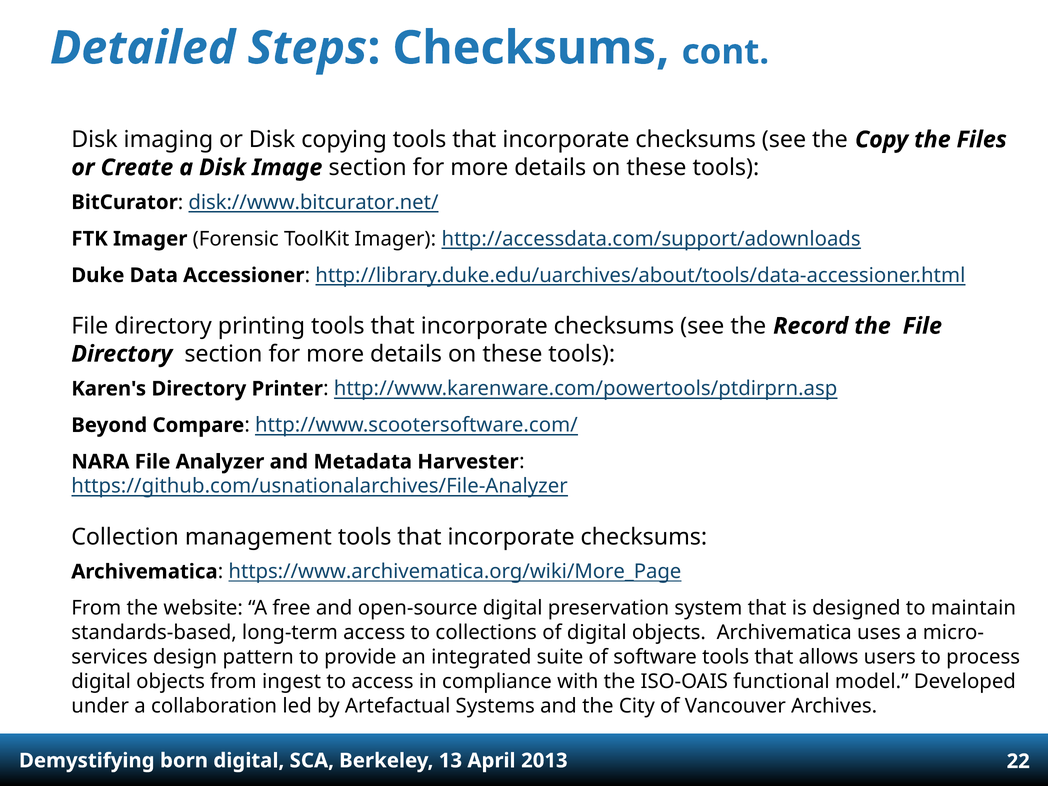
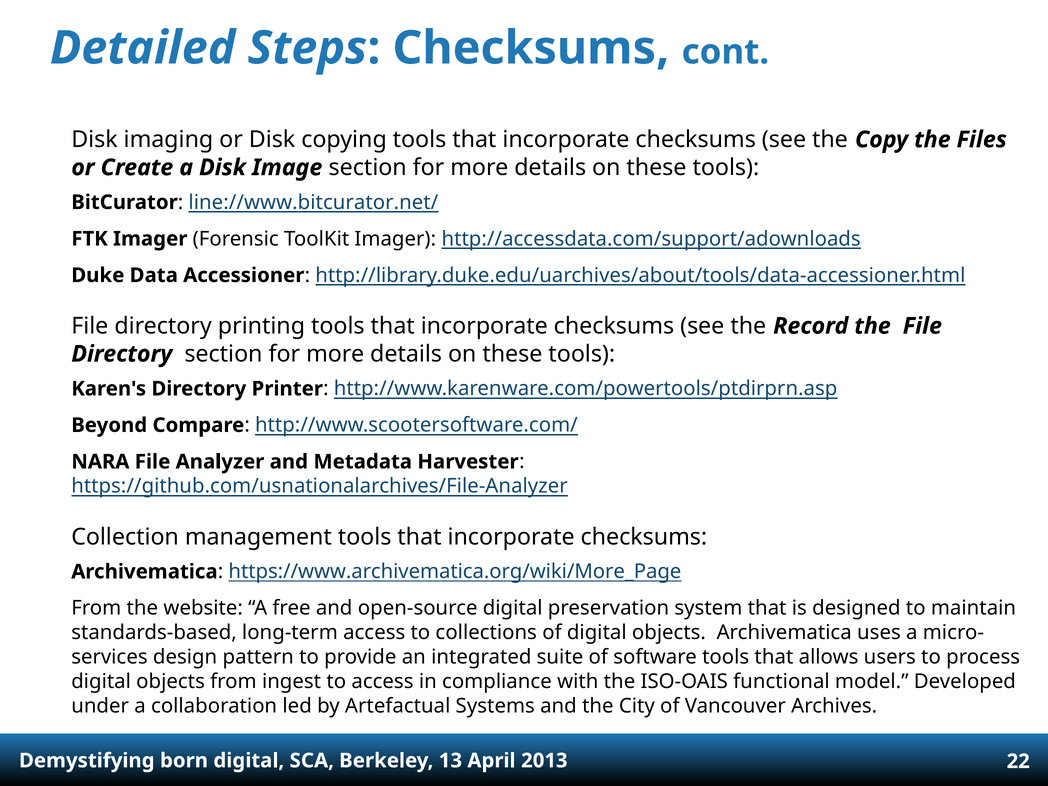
disk://www.bitcurator.net/: disk://www.bitcurator.net/ -> line://www.bitcurator.net/
